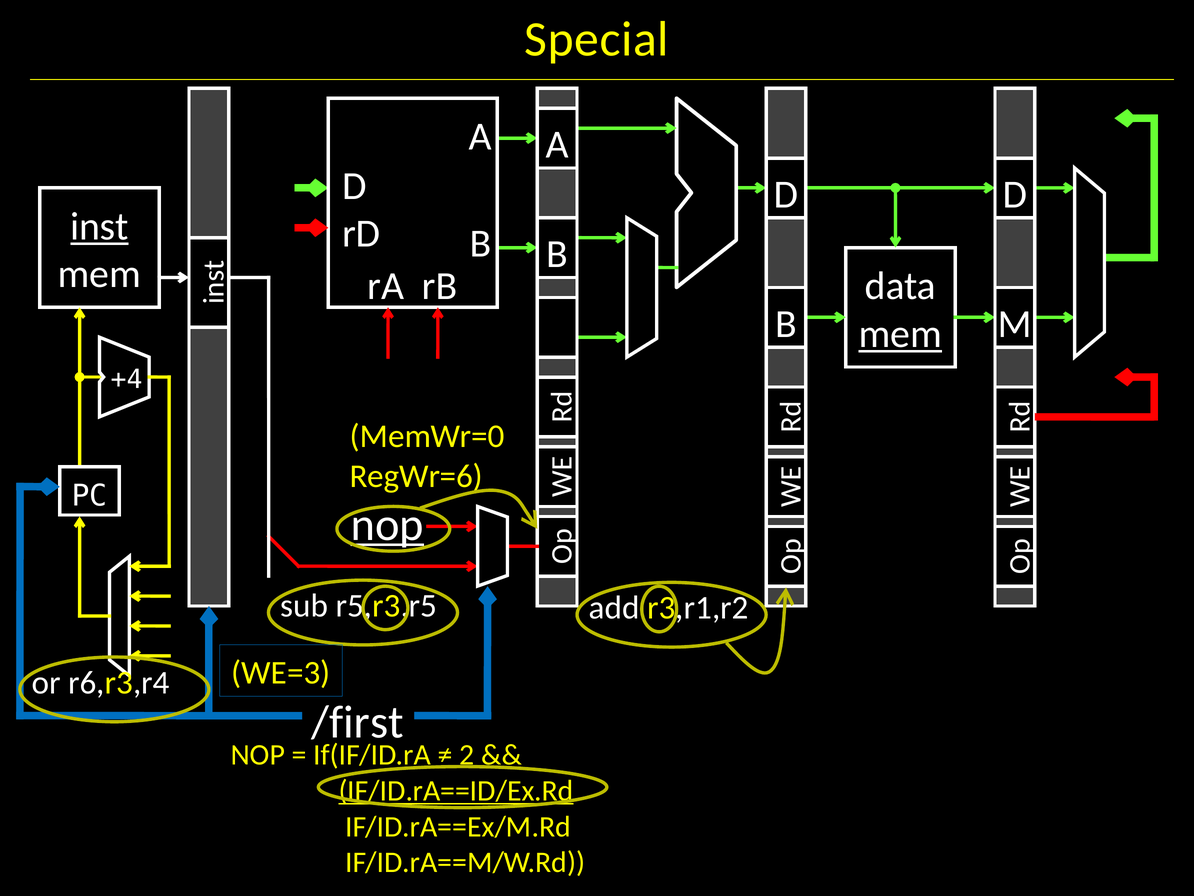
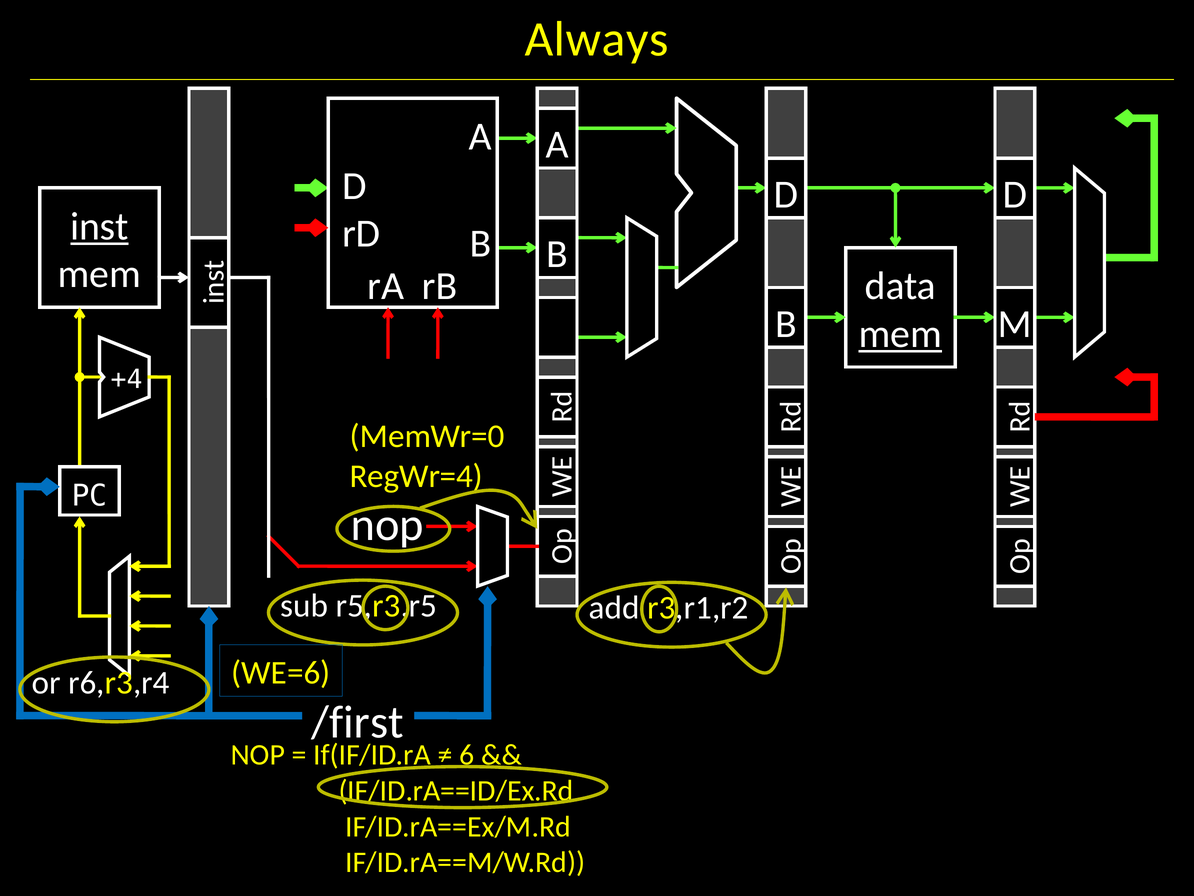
Special: Special -> Always
RegWr=6: RegWr=6 -> RegWr=4
nop at (387, 525) underline: present -> none
WE=3: WE=3 -> WE=6
2: 2 -> 6
IF/ID.rA==ID/Ex.Rd underline: present -> none
